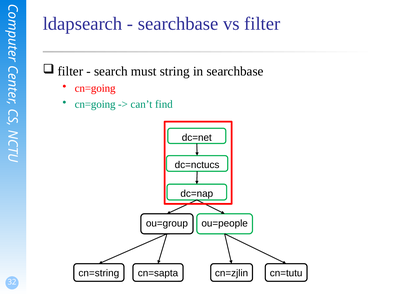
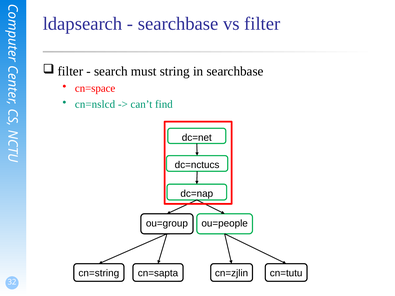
cn=going at (95, 88): cn=going -> cn=space
cn=going at (95, 104): cn=going -> cn=nslcd
